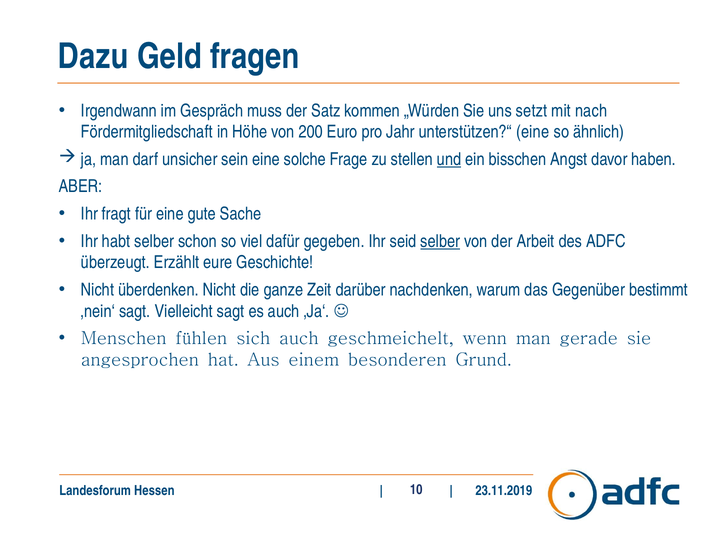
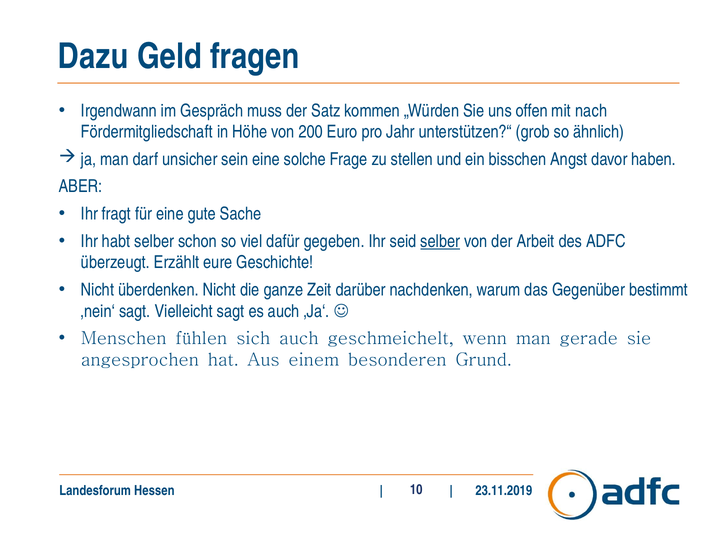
setzt: setzt -> offen
unterstützen?“ eine: eine -> grob
und underline: present -> none
